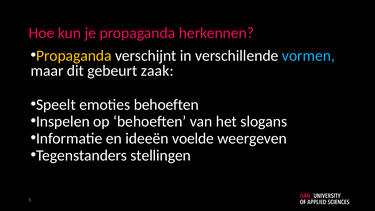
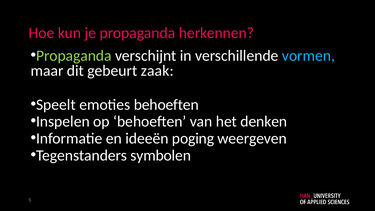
Propaganda at (74, 56) colour: yellow -> light green
slogans: slogans -> denken
voelde: voelde -> poging
stellingen: stellingen -> symbolen
